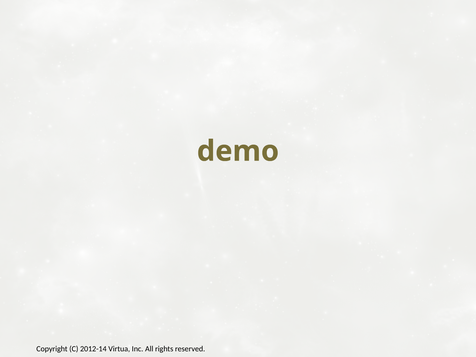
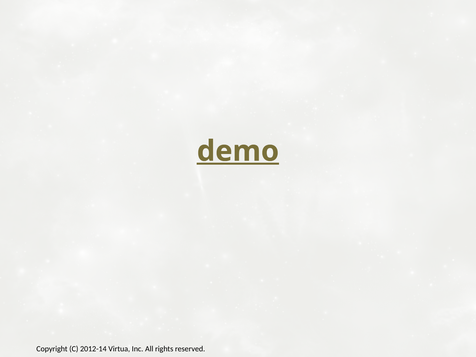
demo underline: none -> present
